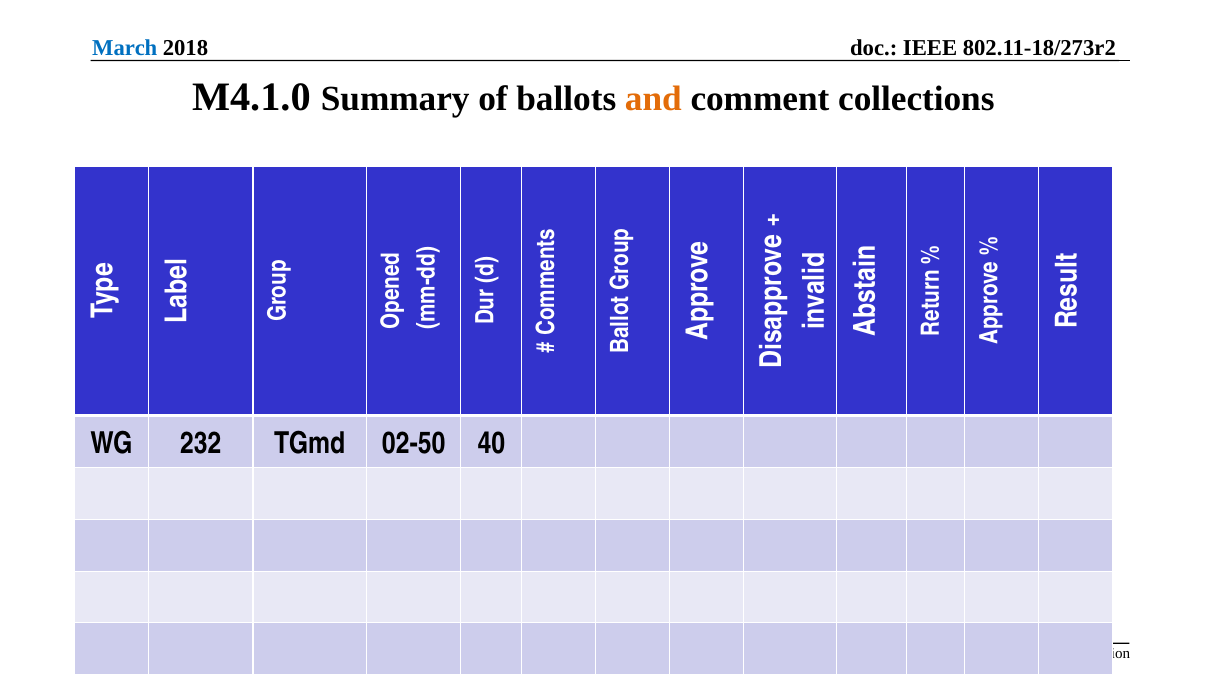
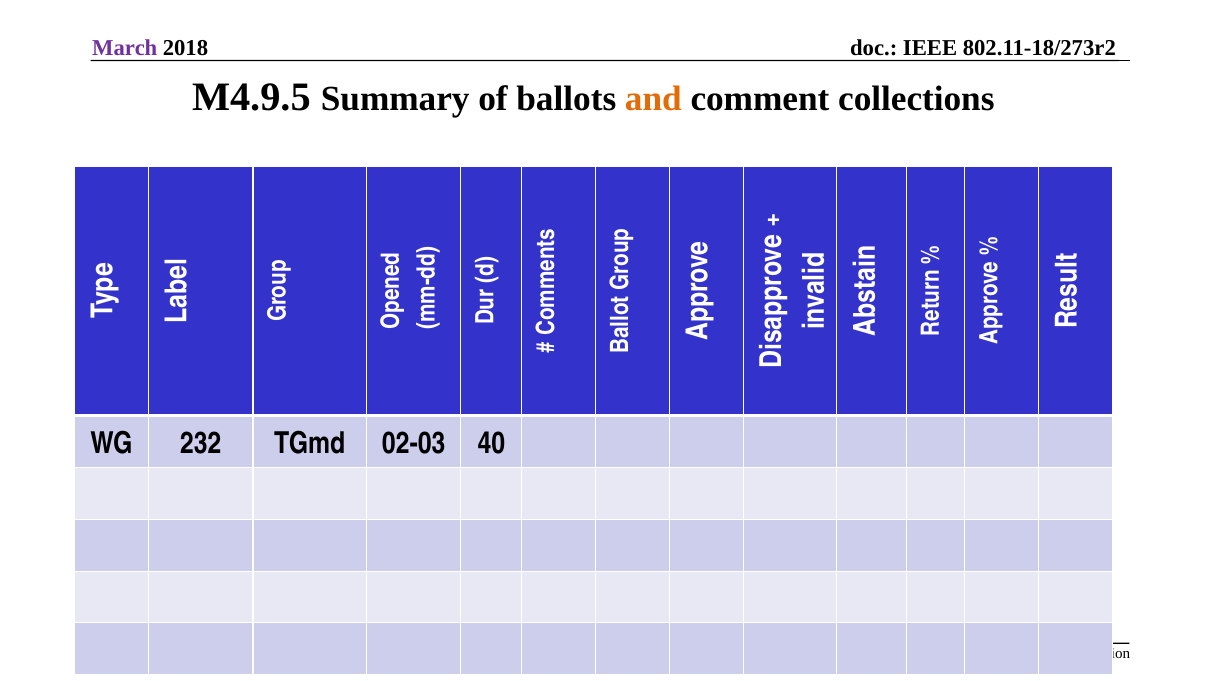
March colour: blue -> purple
M4.1.0: M4.1.0 -> M4.9.5
02-50: 02-50 -> 02-03
